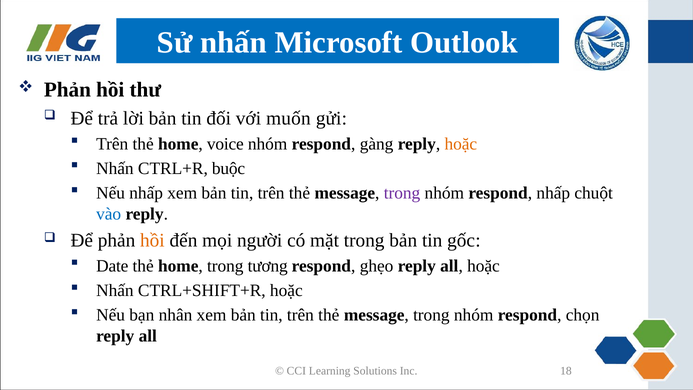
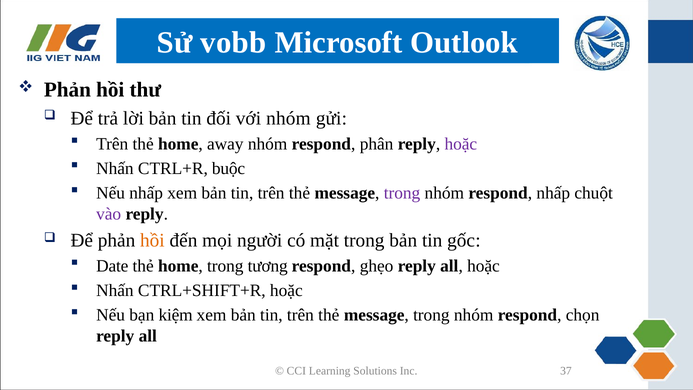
Sử nhấn: nhấn -> vobb
với muốn: muốn -> nhóm
voice: voice -> away
gàng: gàng -> phân
hoặc at (461, 144) colour: orange -> purple
vào colour: blue -> purple
nhân: nhân -> kiệm
18: 18 -> 37
